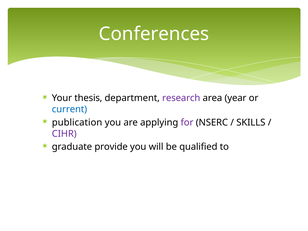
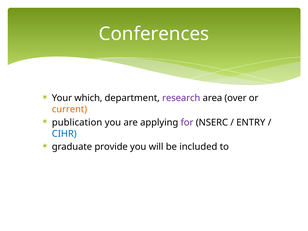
thesis: thesis -> which
year: year -> over
current colour: blue -> orange
SKILLS: SKILLS -> ENTRY
CIHR colour: purple -> blue
qualified: qualified -> included
